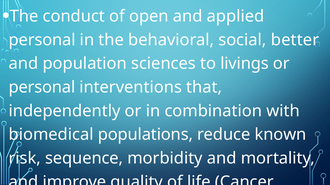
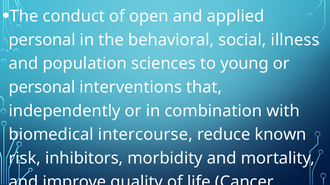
better: better -> illness
livings: livings -> young
populations: populations -> intercourse
sequence: sequence -> inhibitors
